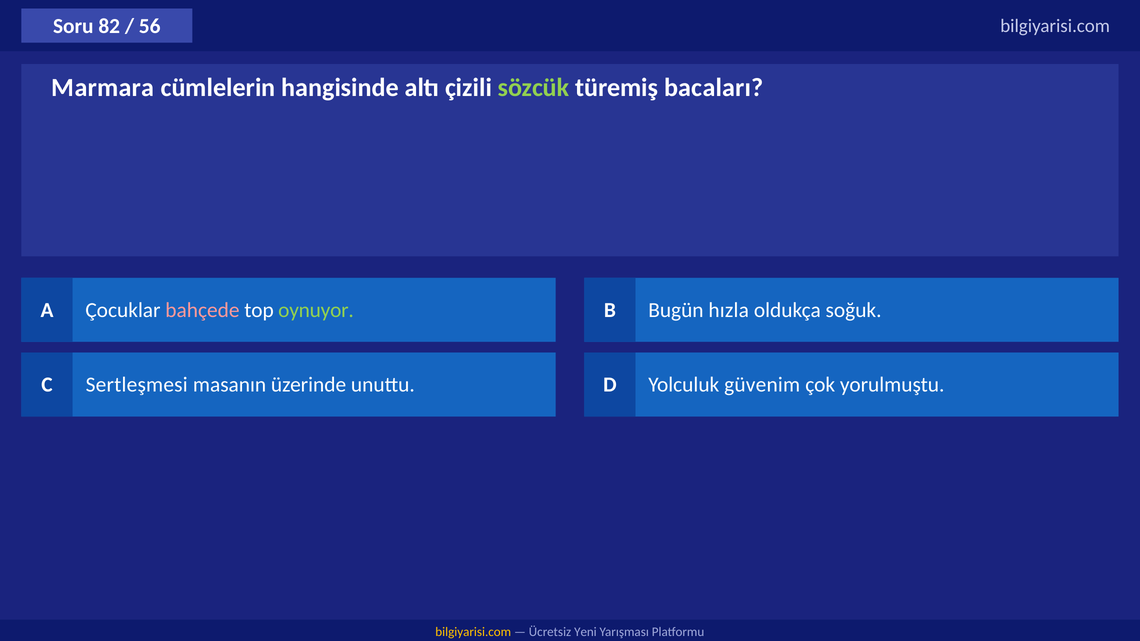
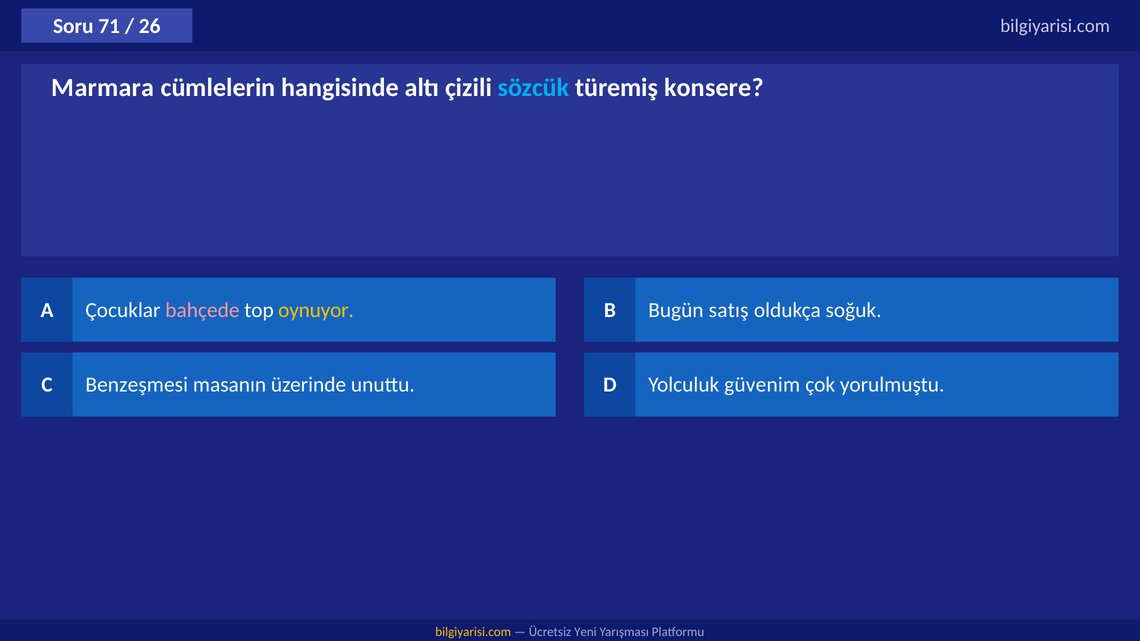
82: 82 -> 71
56: 56 -> 26
sözcük colour: light green -> light blue
bacaları: bacaları -> konsere
oynuyor colour: light green -> yellow
hızla: hızla -> satış
Sertleşmesi: Sertleşmesi -> Benzeşmesi
